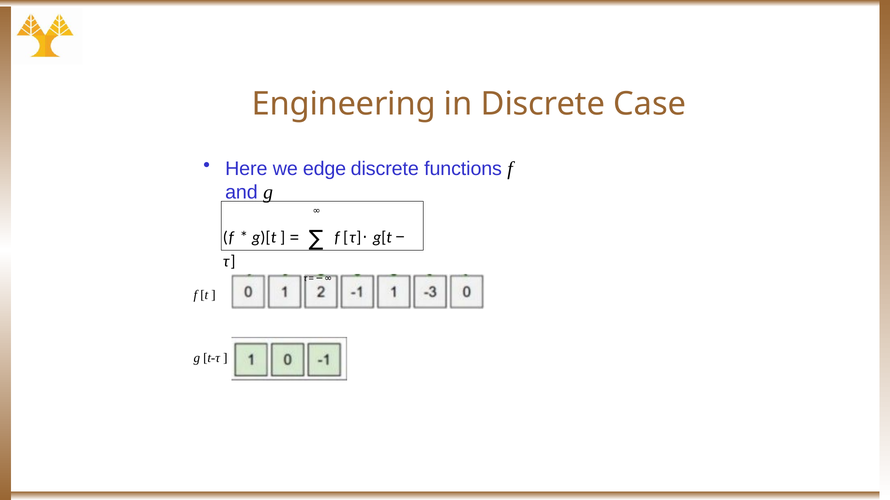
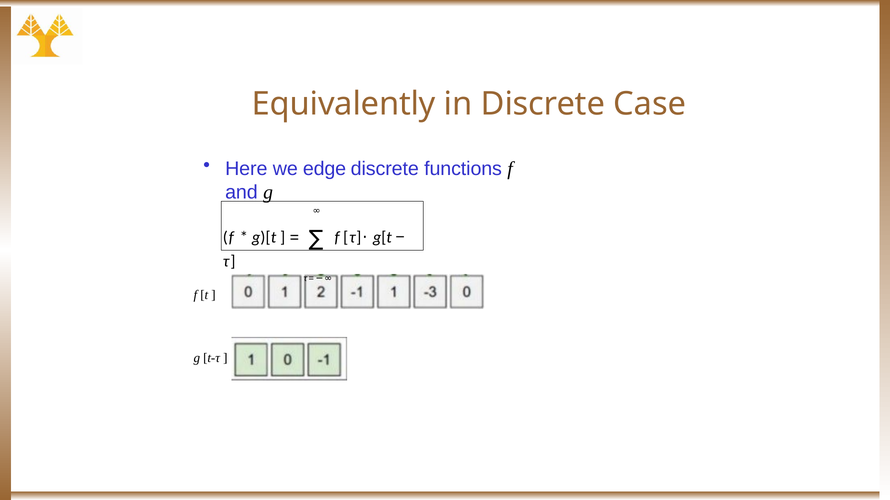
Engineering: Engineering -> Equivalently
